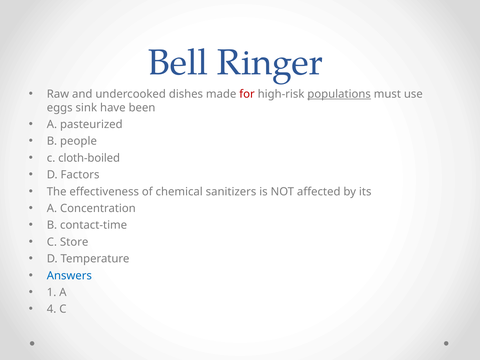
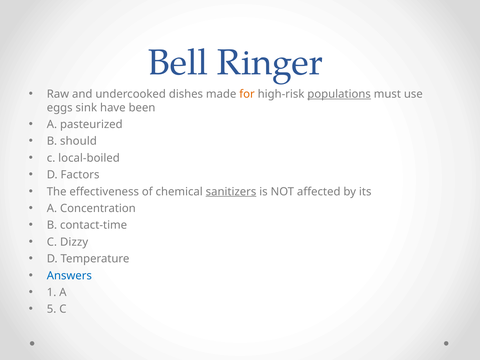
for colour: red -> orange
people: people -> should
cloth-boiled: cloth-boiled -> local-boiled
sanitizers underline: none -> present
Store: Store -> Dizzy
4: 4 -> 5
